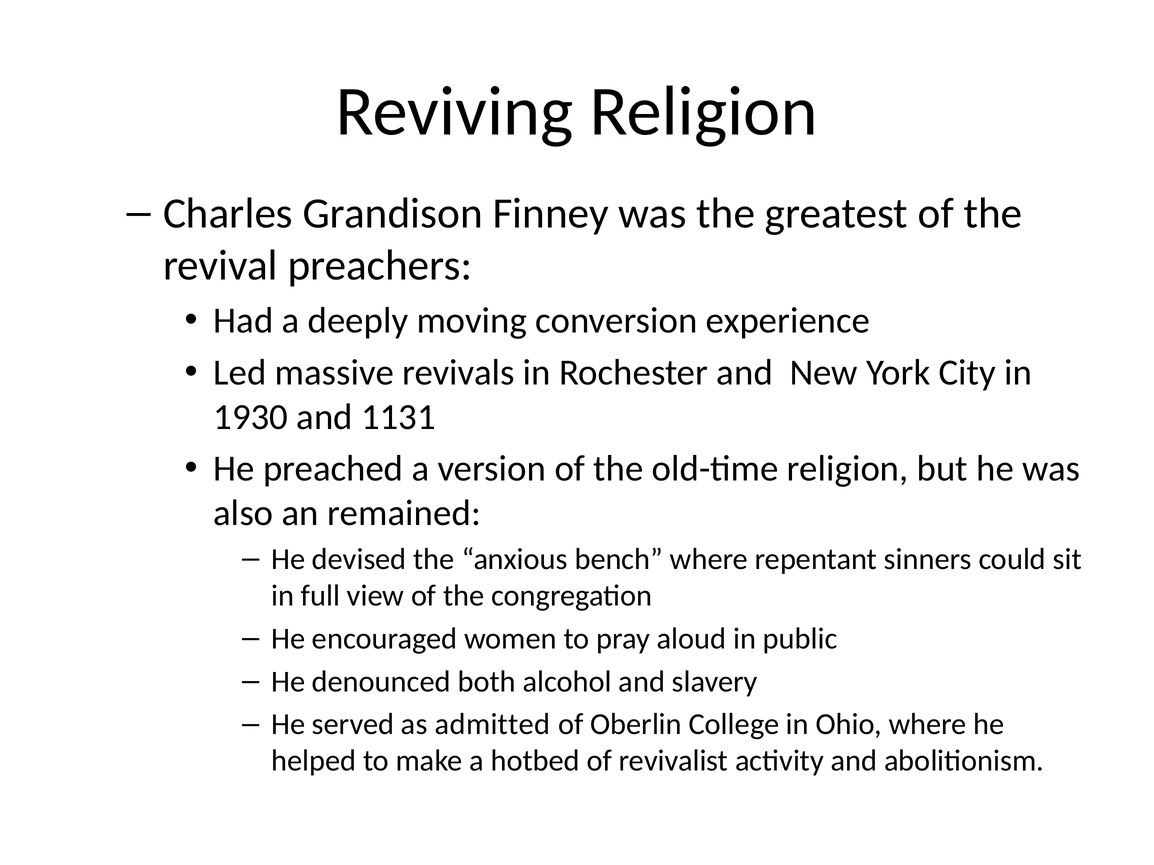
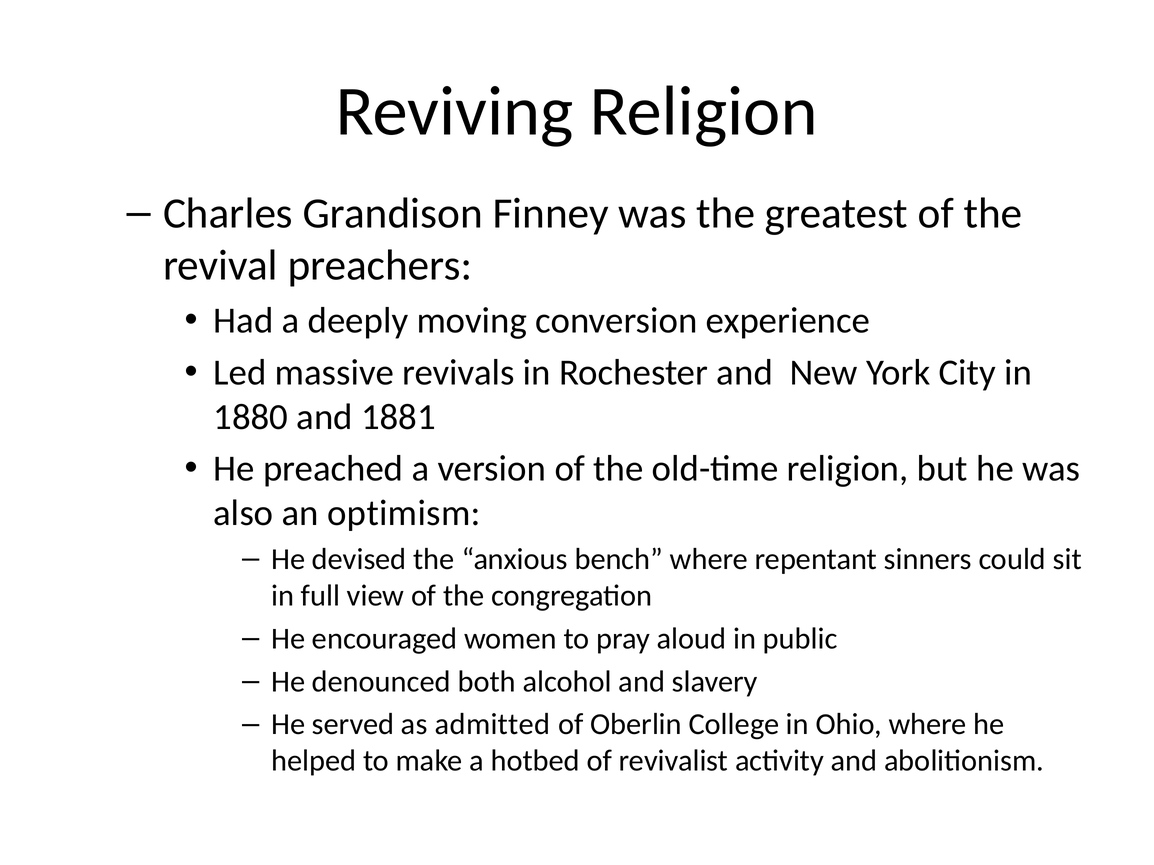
1930: 1930 -> 1880
1131: 1131 -> 1881
remained: remained -> optimism
